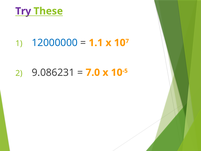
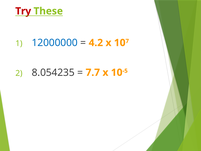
Try colour: purple -> red
1.1: 1.1 -> 4.2
9.086231: 9.086231 -> 8.054235
7.0: 7.0 -> 7.7
